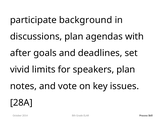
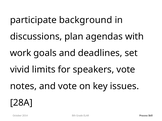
after: after -> work
speakers plan: plan -> vote
